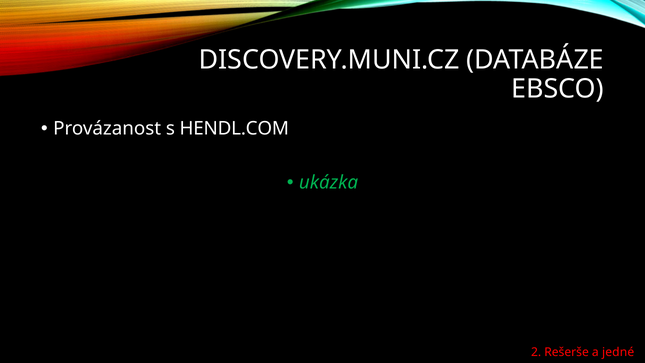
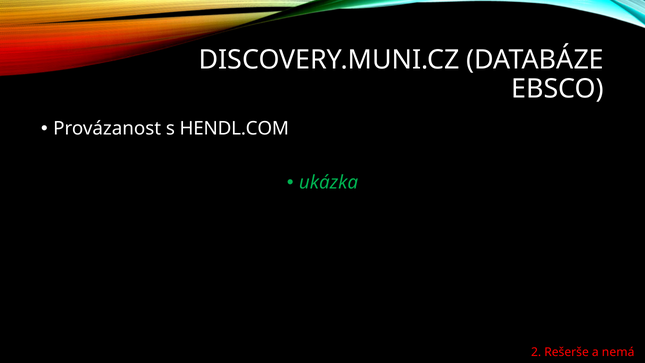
jedné: jedné -> nemá
